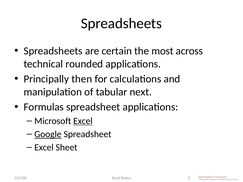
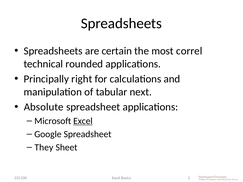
across: across -> correl
then: then -> right
Formulas: Formulas -> Absolute
Google underline: present -> none
Excel at (44, 148): Excel -> They
